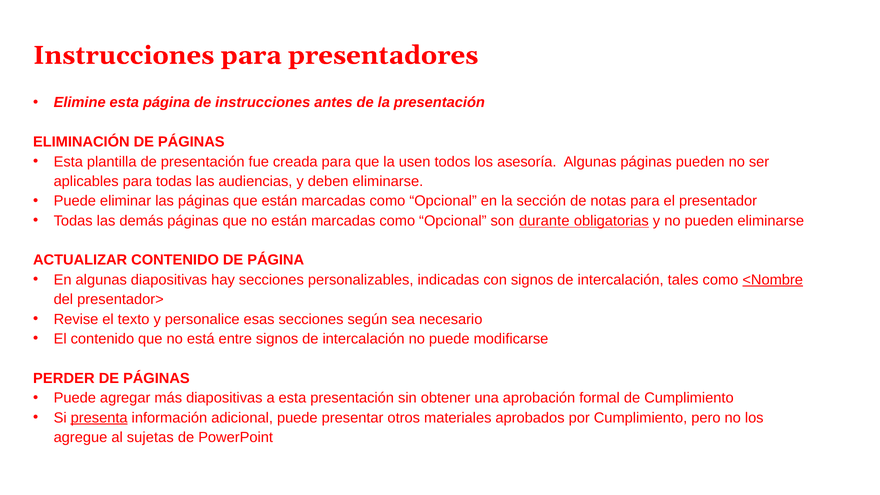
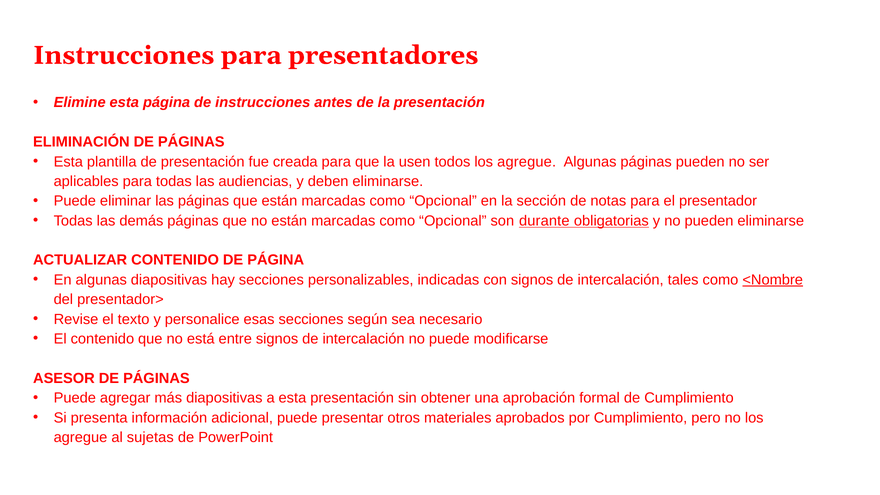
todos los asesoría: asesoría -> agregue
PERDER: PERDER -> ASESOR
presenta underline: present -> none
